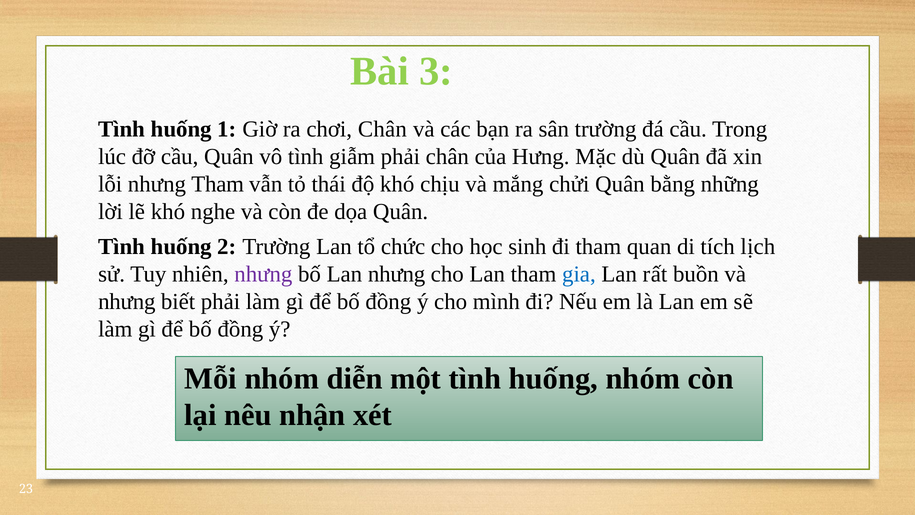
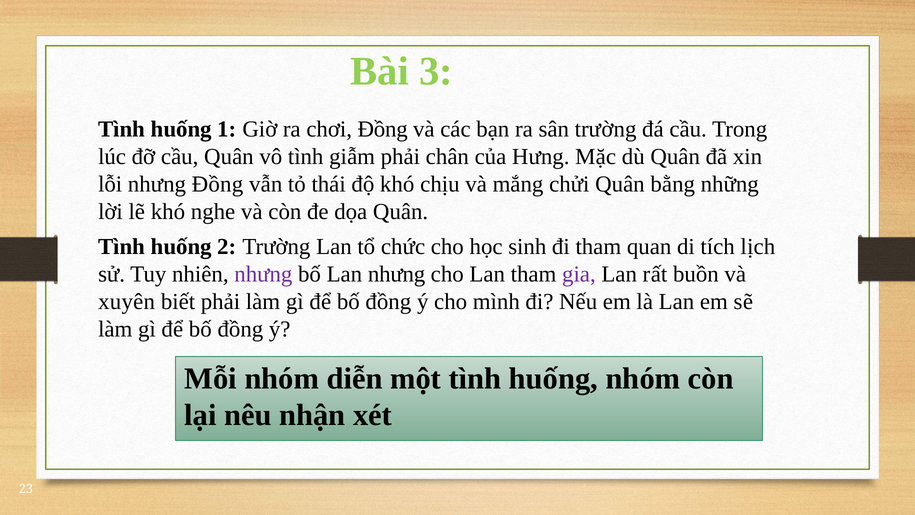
chơi Chân: Chân -> Đồng
nhưng Tham: Tham -> Đồng
gia colour: blue -> purple
nhưng at (127, 302): nhưng -> xuyên
